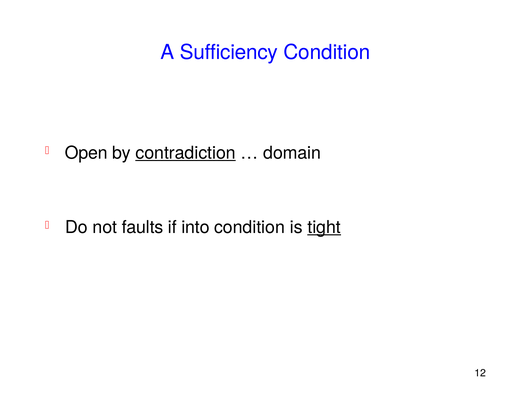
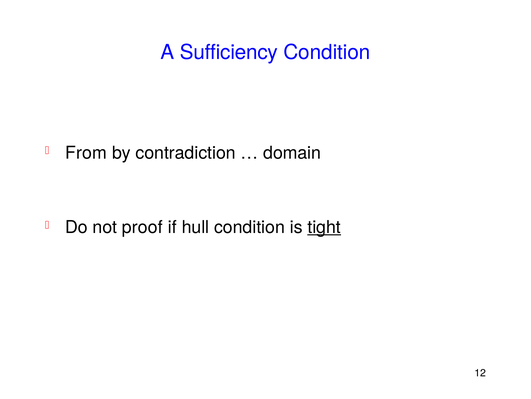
Open: Open -> From
contradiction underline: present -> none
faults: faults -> proof
into: into -> hull
